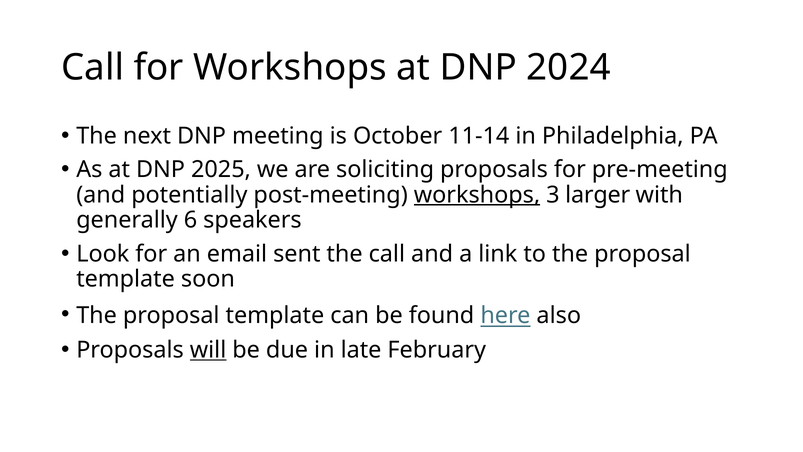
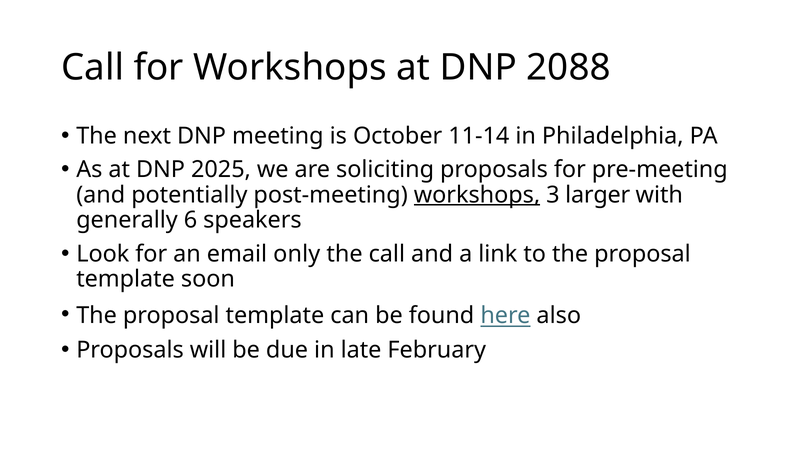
2024: 2024 -> 2088
sent: sent -> only
will underline: present -> none
